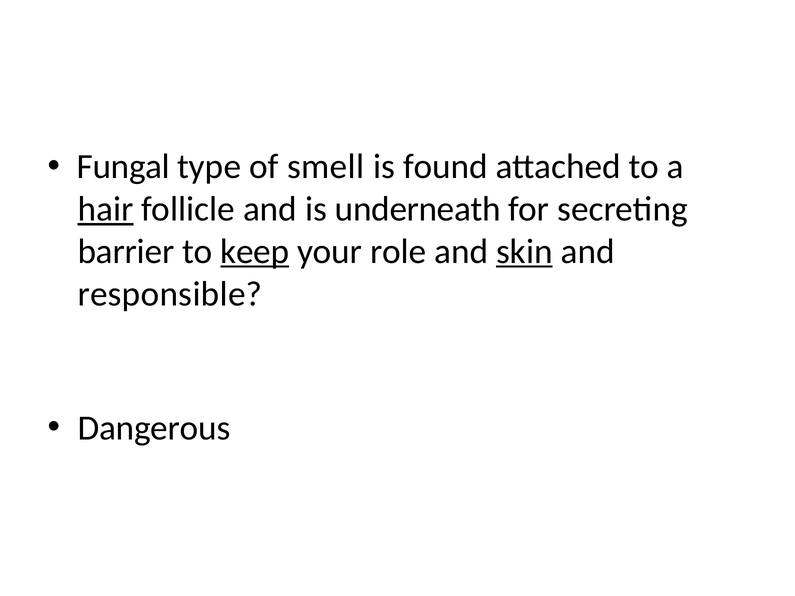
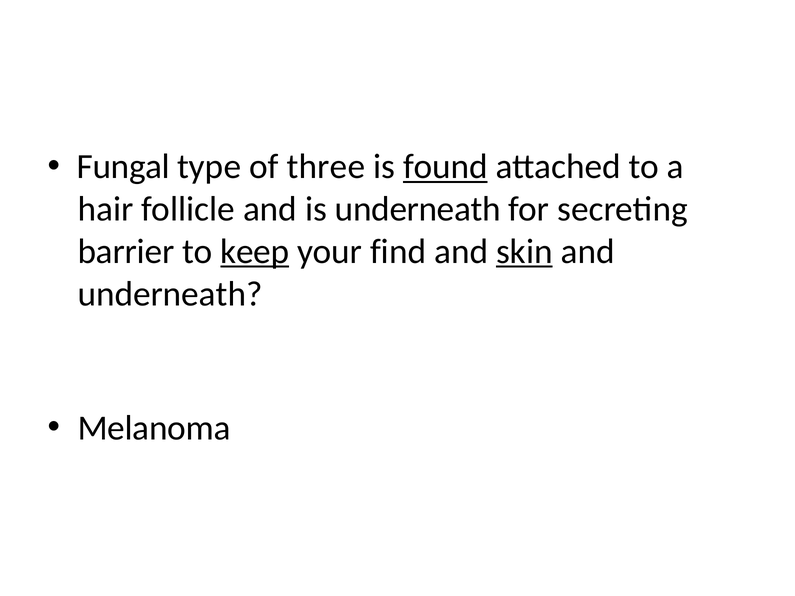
smell: smell -> three
found underline: none -> present
hair underline: present -> none
role: role -> find
responsible at (170, 294): responsible -> underneath
Dangerous: Dangerous -> Melanoma
